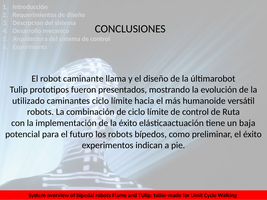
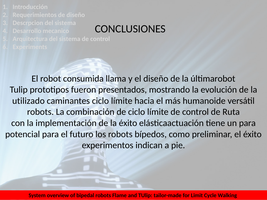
caminante: caminante -> consumida
un baja: baja -> para
